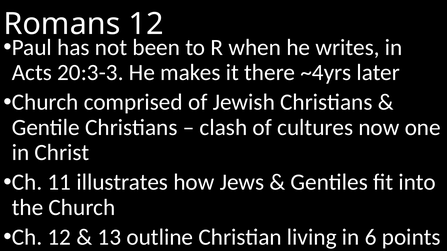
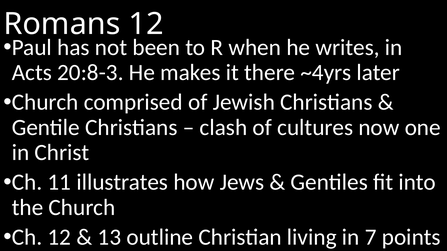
20:3-3: 20:3-3 -> 20:8-3
6: 6 -> 7
